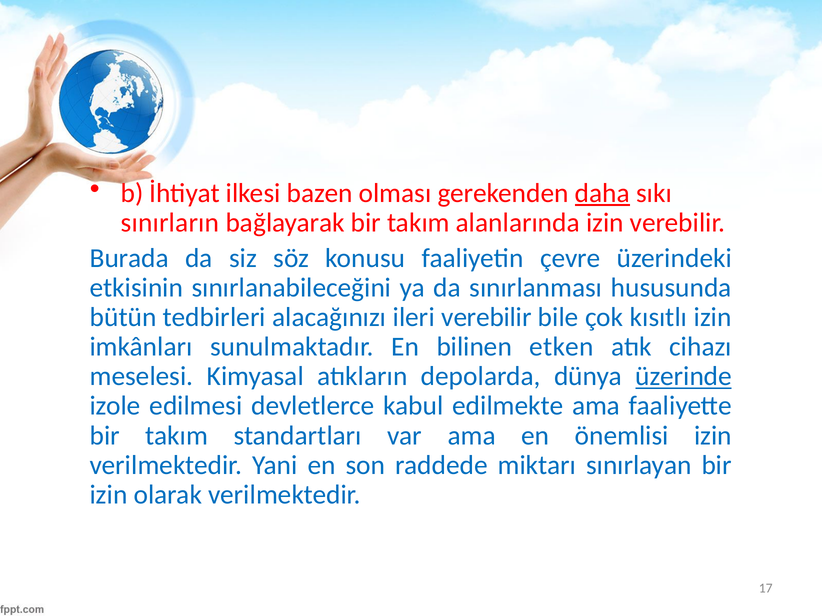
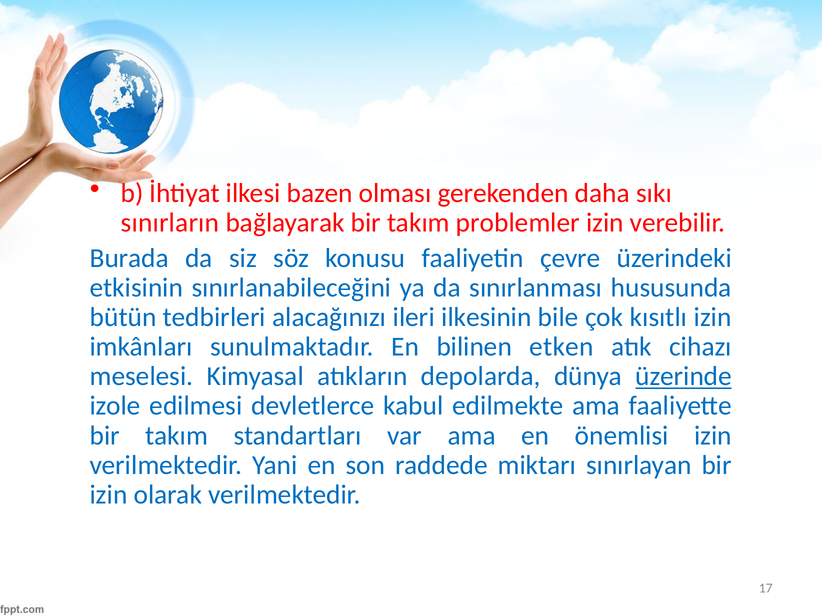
daha underline: present -> none
alanlarında: alanlarında -> problemler
ileri verebilir: verebilir -> ilkesinin
